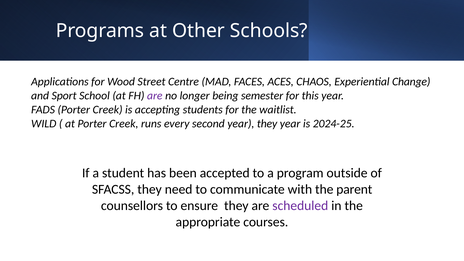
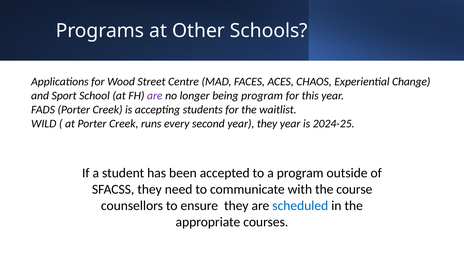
being semester: semester -> program
parent: parent -> course
scheduled colour: purple -> blue
